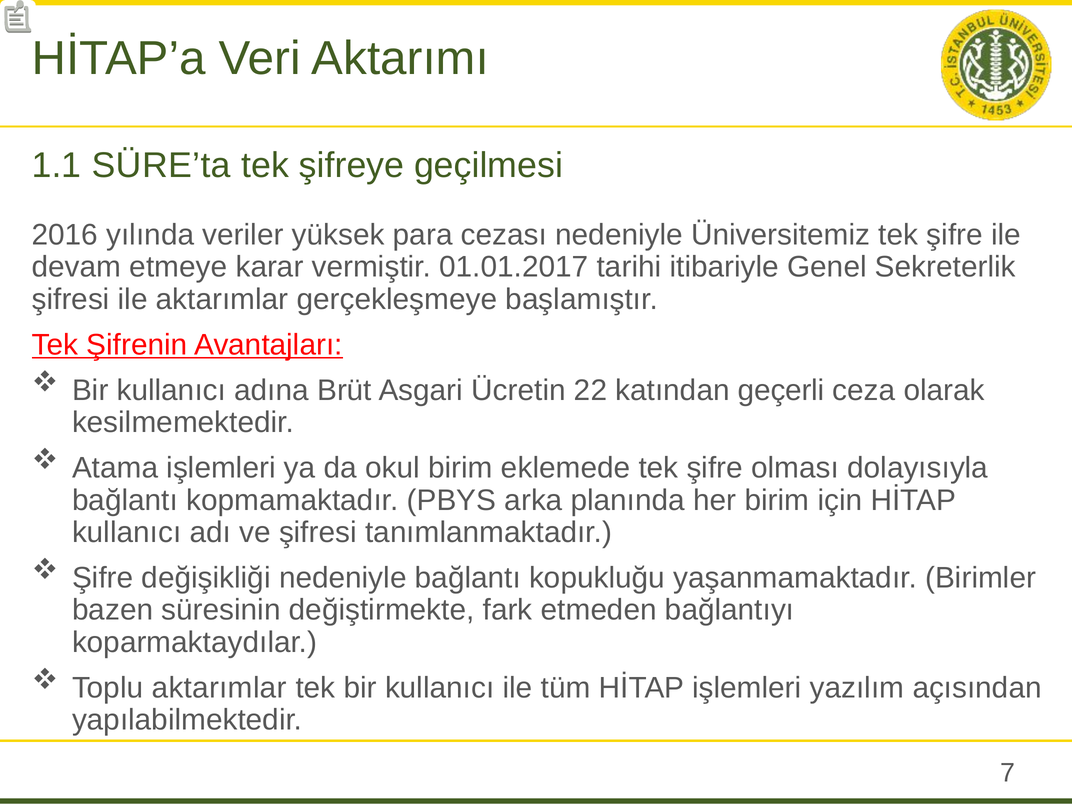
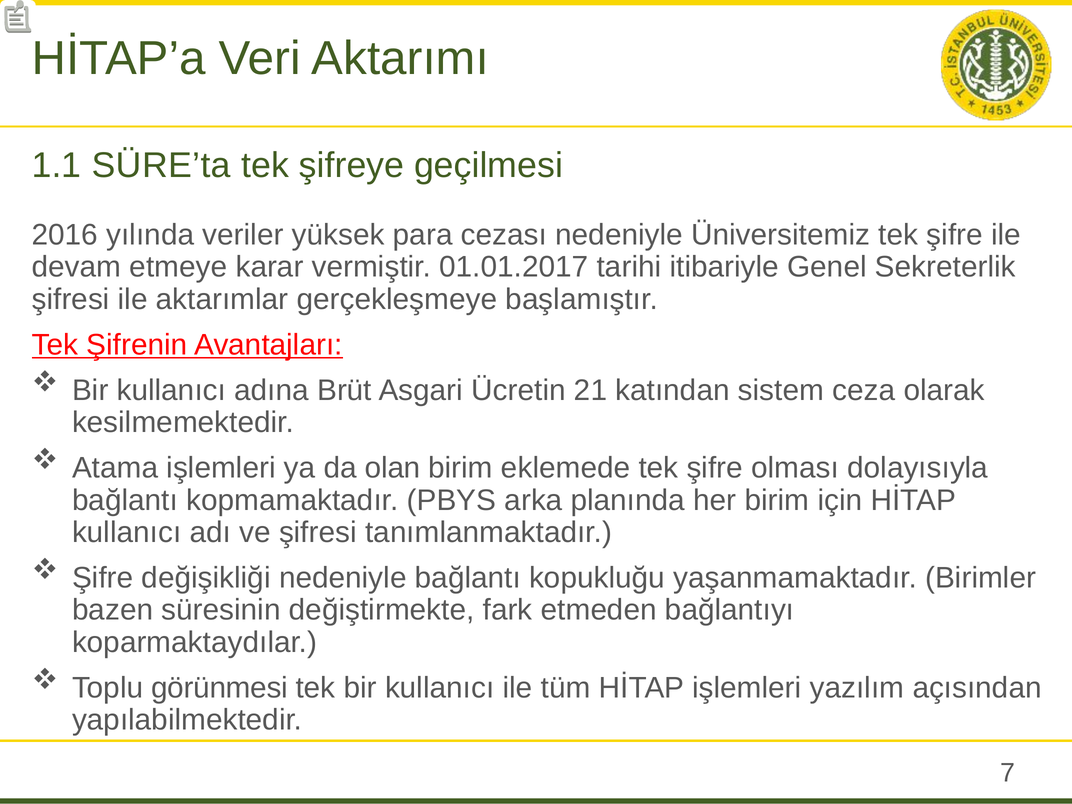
22: 22 -> 21
geçerli: geçerli -> sistem
okul: okul -> olan
Toplu aktarımlar: aktarımlar -> görünmesi
